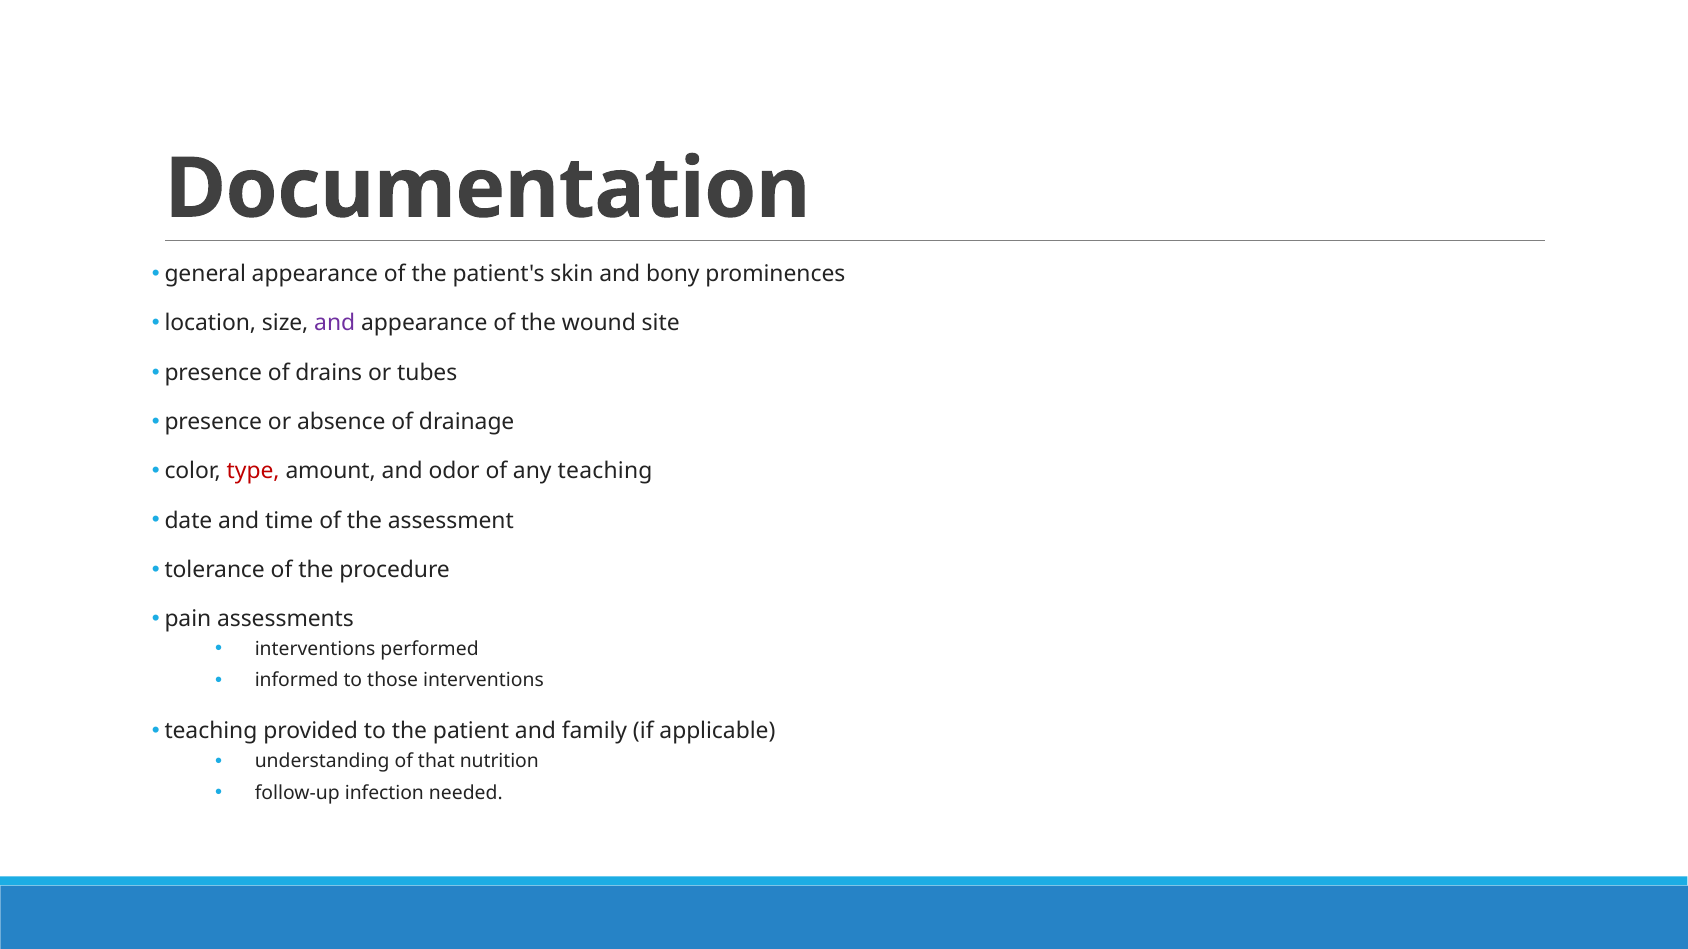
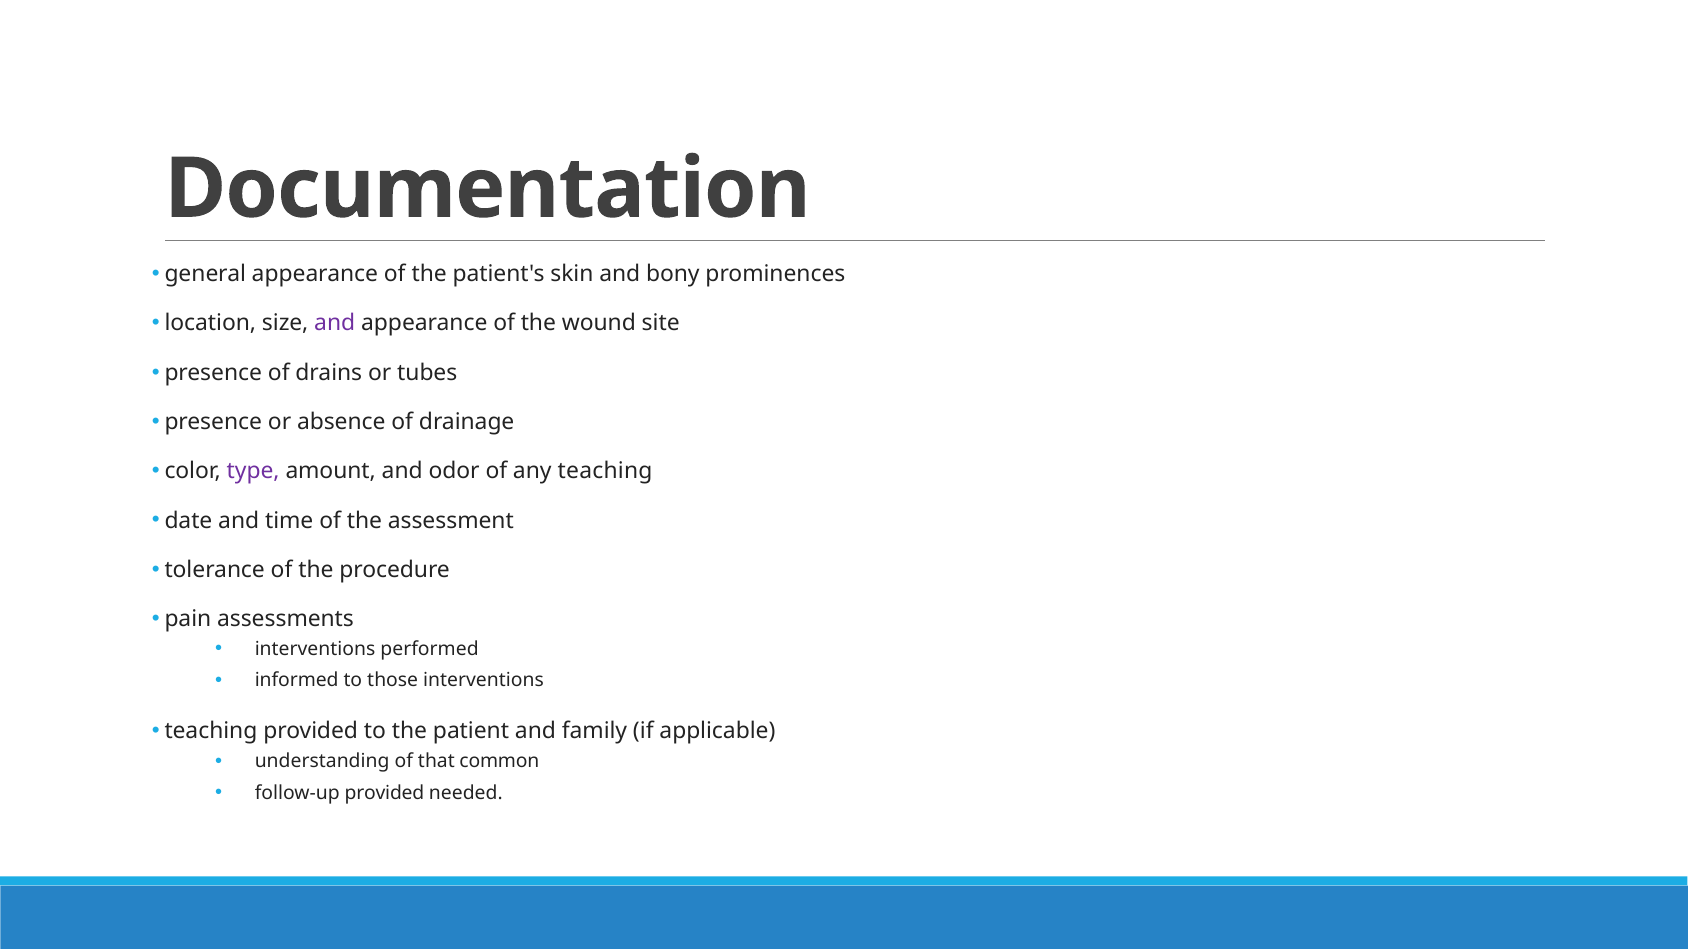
type colour: red -> purple
nutrition: nutrition -> common
follow-up infection: infection -> provided
